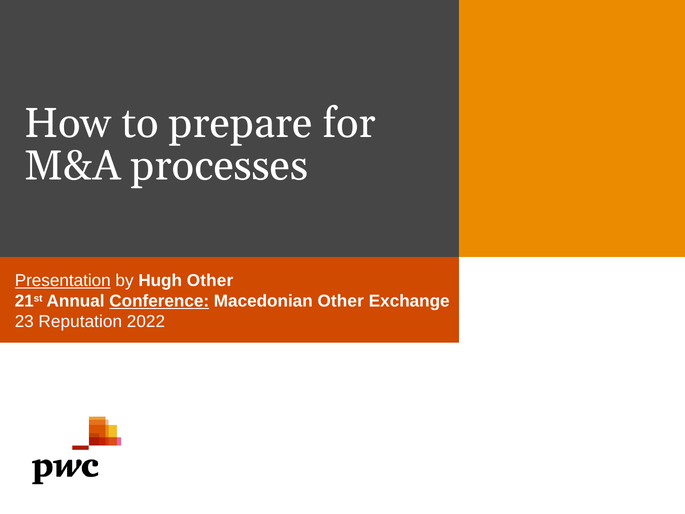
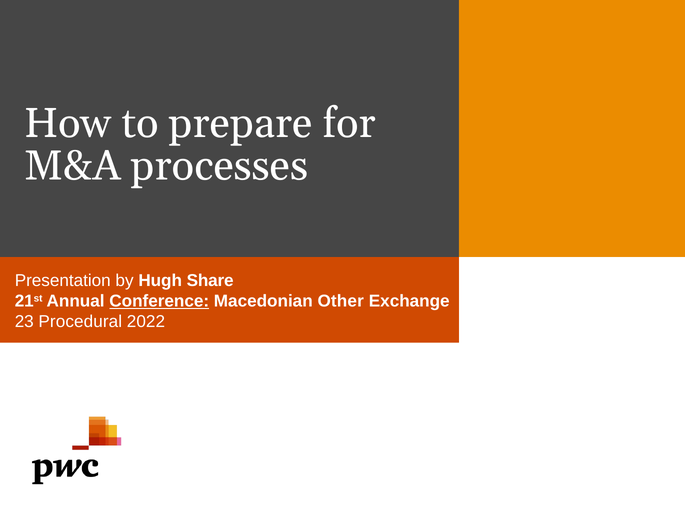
Presentation underline: present -> none
Hugh Other: Other -> Share
Reputation: Reputation -> Procedural
